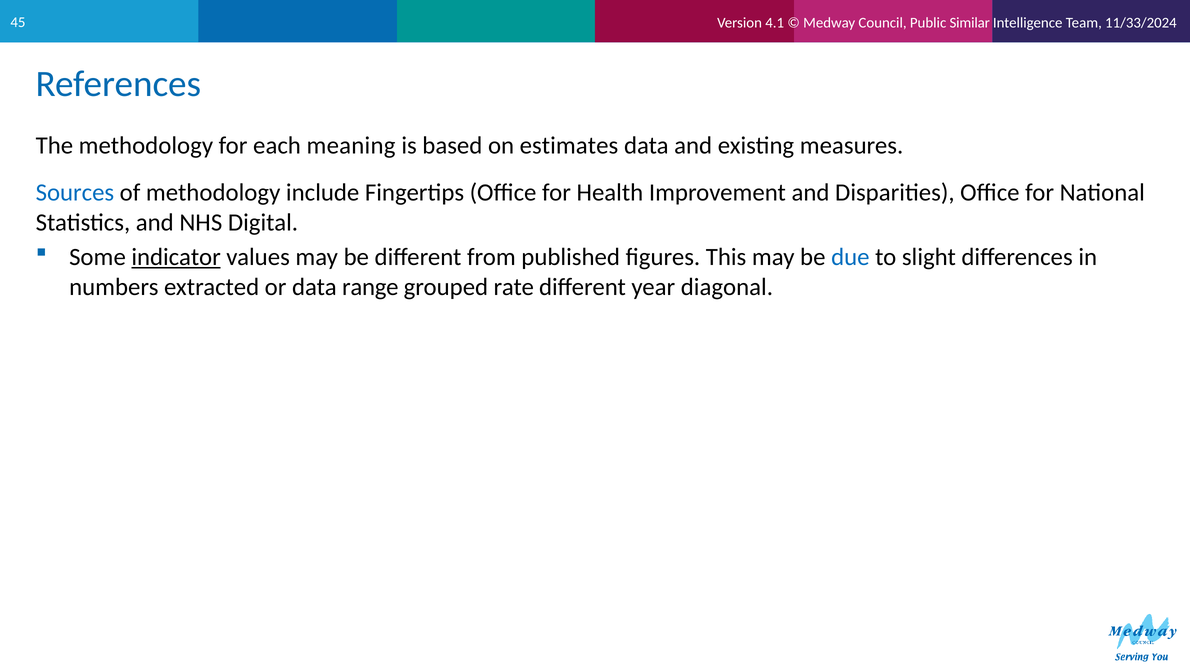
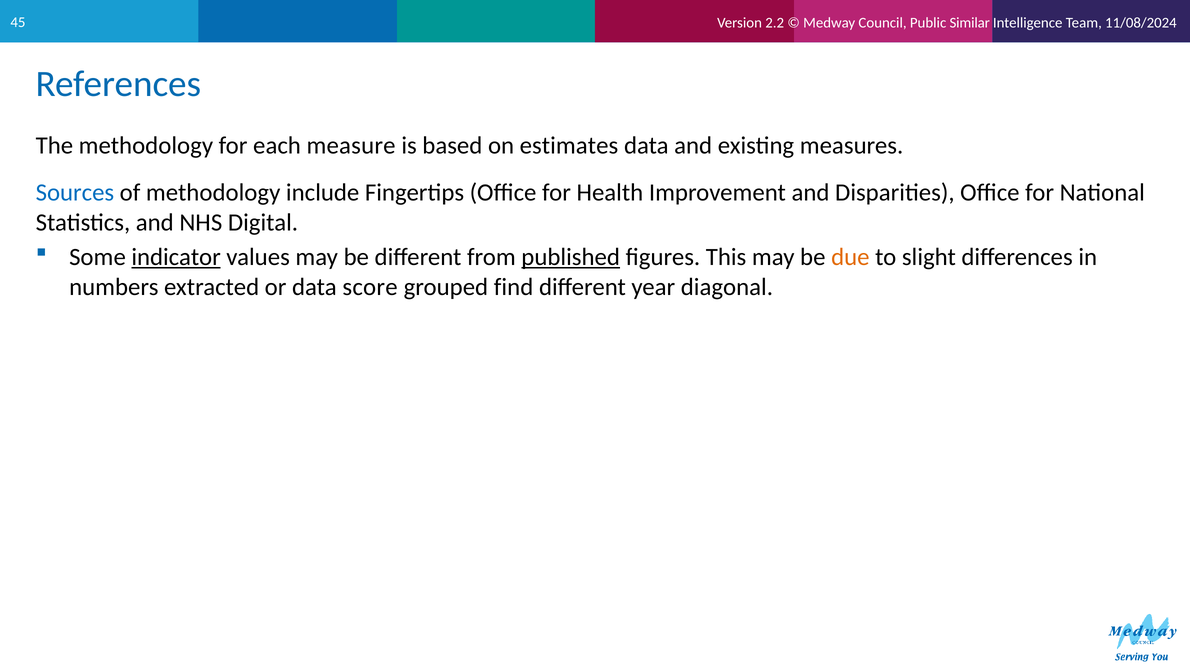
4.1: 4.1 -> 2.2
11/33/2024: 11/33/2024 -> 11/08/2024
meaning: meaning -> measure
published underline: none -> present
due colour: blue -> orange
range: range -> score
rate: rate -> find
